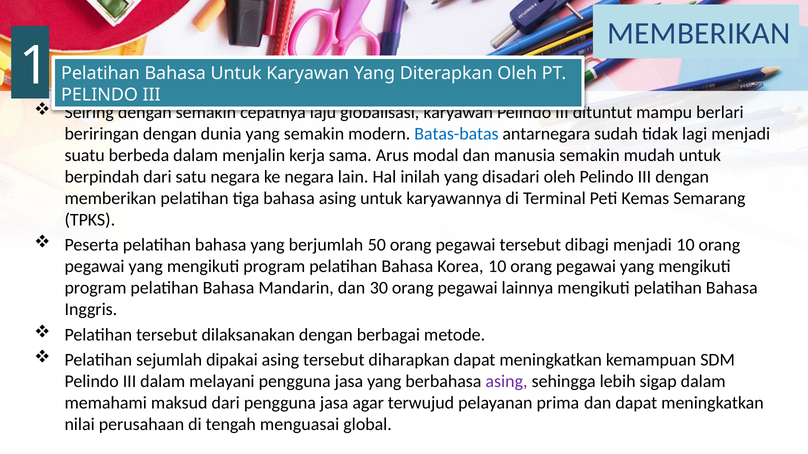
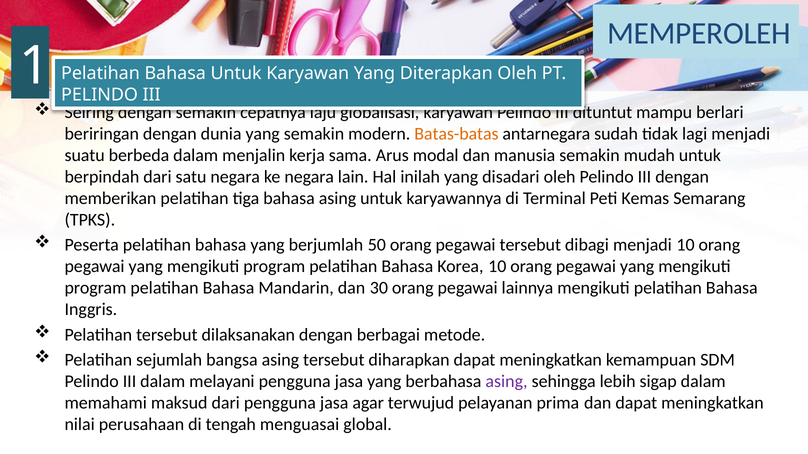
MEMBERIKAN at (699, 34): MEMBERIKAN -> MEMPEROLEH
Batas-batas colour: blue -> orange
dipakai: dipakai -> bangsa
